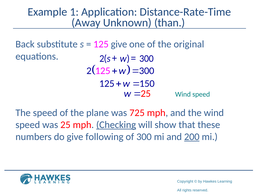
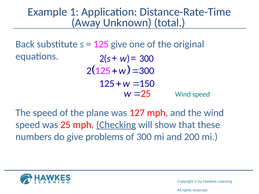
than: than -> total
725: 725 -> 127
following: following -> problems
200 underline: present -> none
